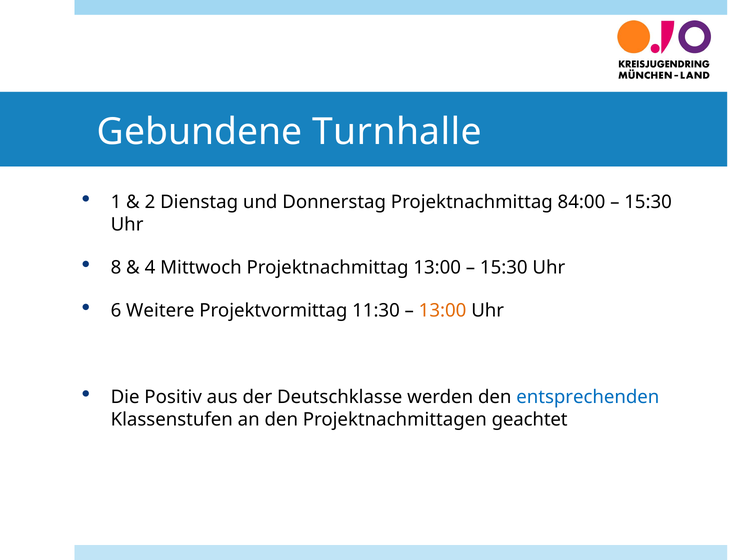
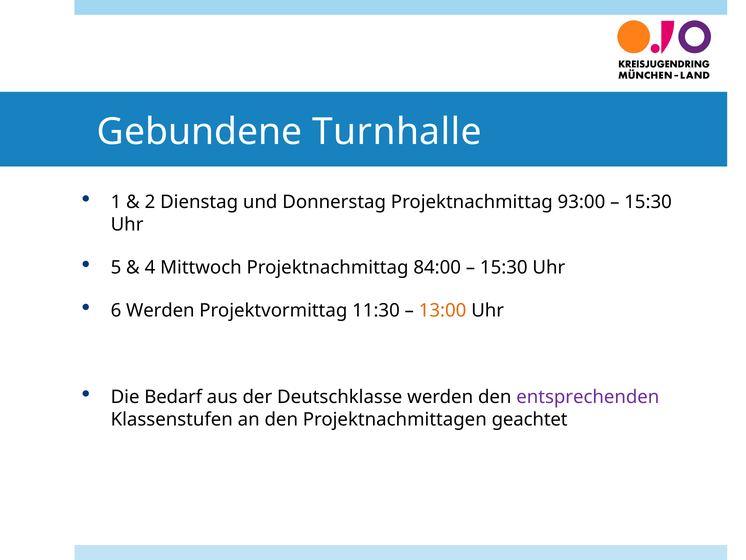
84:00: 84:00 -> 93:00
8: 8 -> 5
Projektnachmittag 13:00: 13:00 -> 84:00
6 Weitere: Weitere -> Werden
Positiv: Positiv -> Bedarf
entsprechenden colour: blue -> purple
